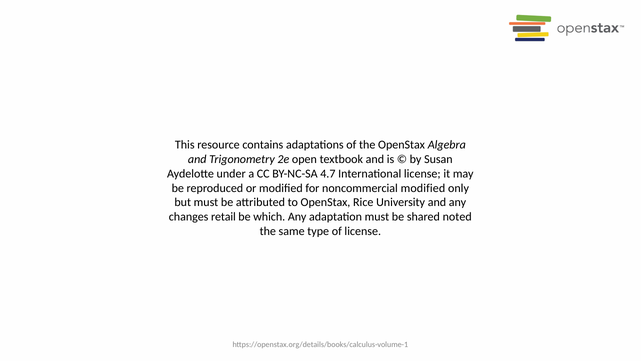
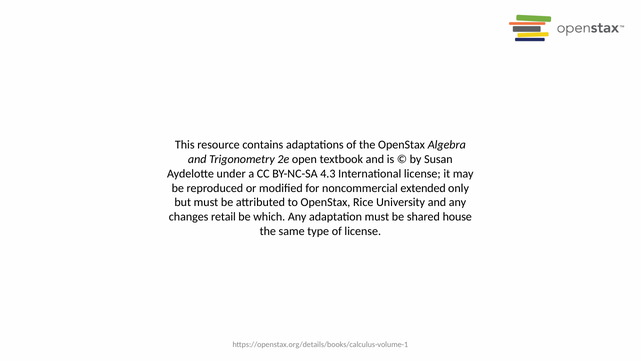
4.7: 4.7 -> 4.3
noncommercial modified: modified -> extended
noted: noted -> house
